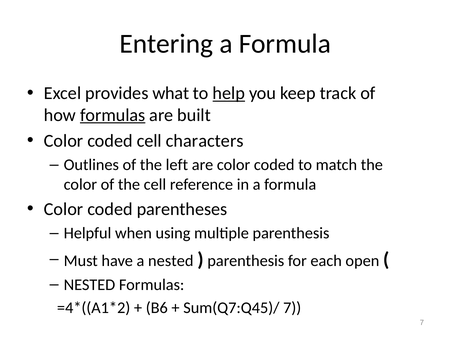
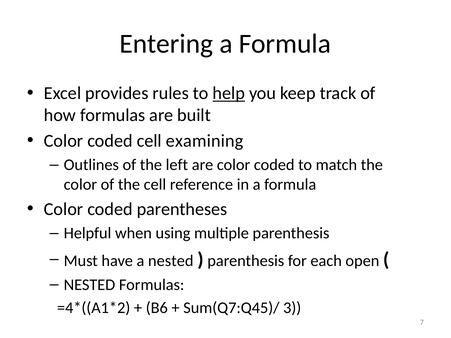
what: what -> rules
formulas at (113, 115) underline: present -> none
characters: characters -> examining
Sum(Q7:Q45)/ 7: 7 -> 3
